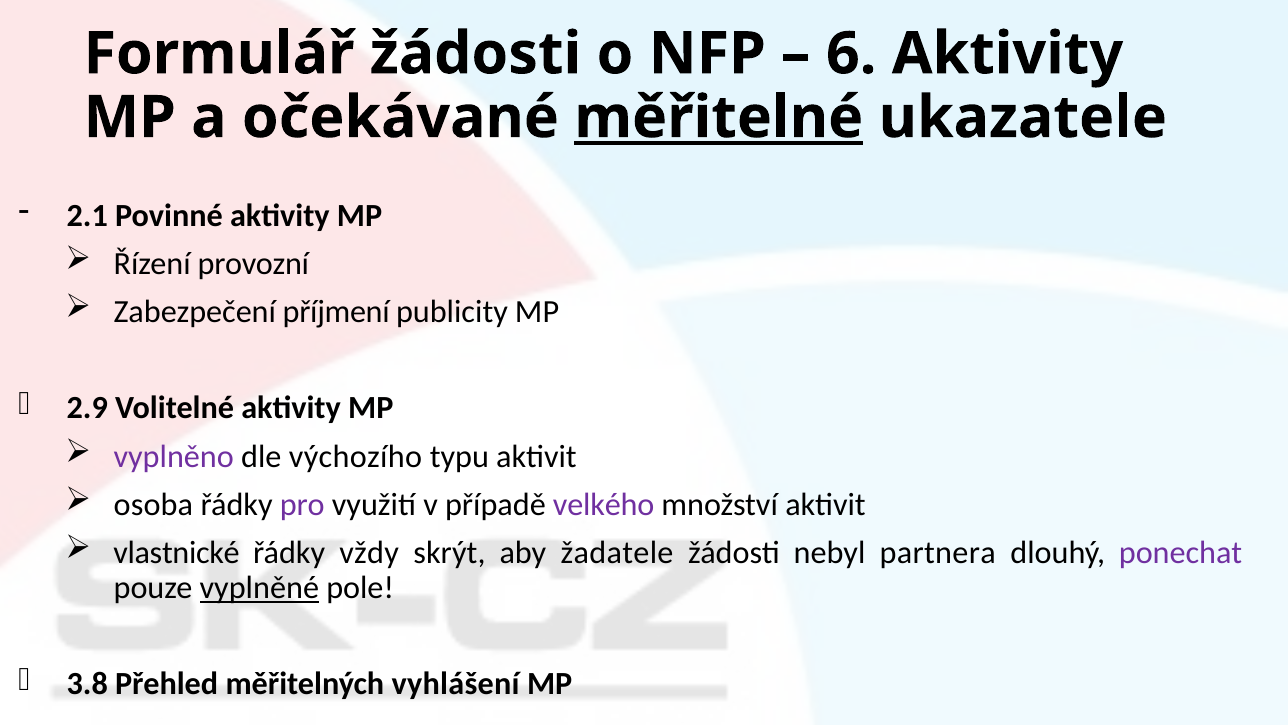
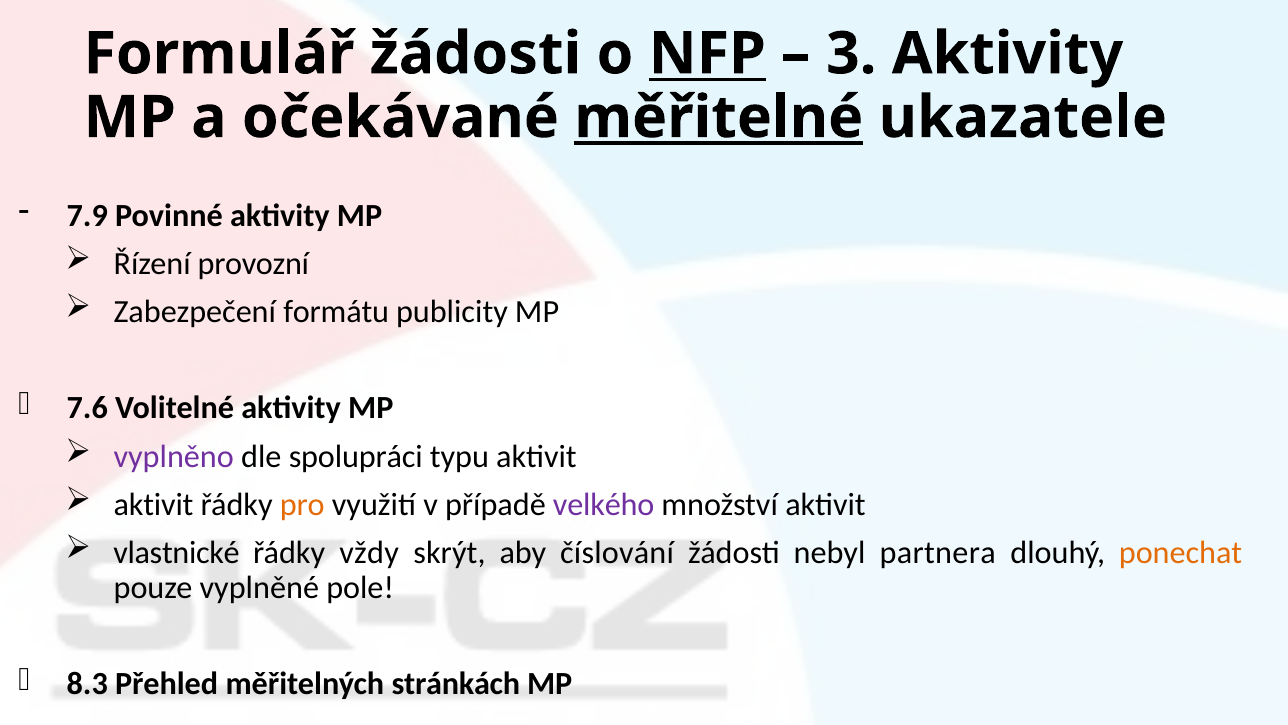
NFP underline: none -> present
6: 6 -> 3
2.1: 2.1 -> 7.9
příjmení: příjmení -> formátu
2.9: 2.9 -> 7.6
výchozího: výchozího -> spolupráci
osoba at (153, 504): osoba -> aktivit
pro colour: purple -> orange
žadatele: žadatele -> číslování
ponechat colour: purple -> orange
vyplněné underline: present -> none
3.8: 3.8 -> 8.3
vyhlášení: vyhlášení -> stránkách
